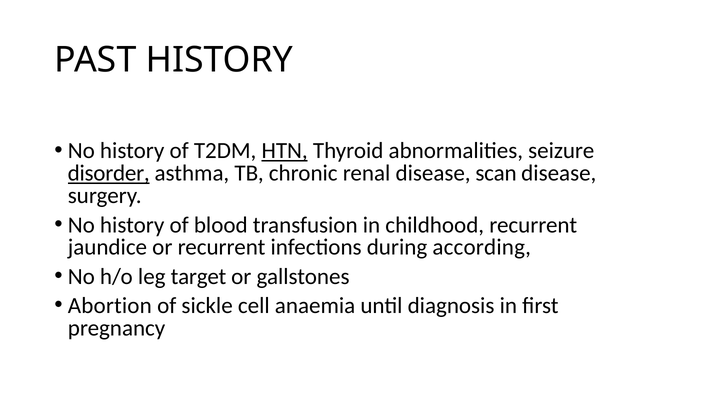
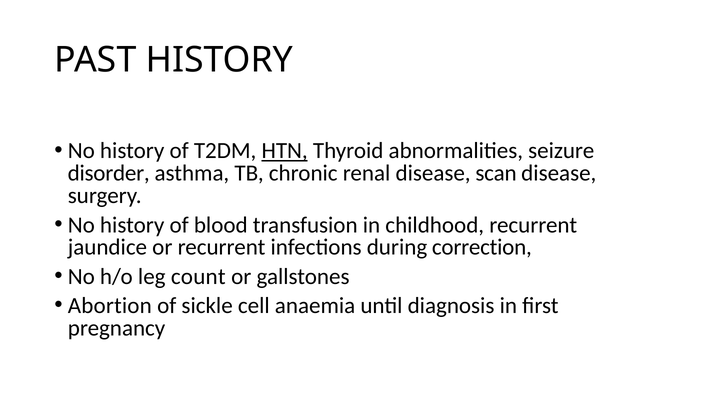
disorder underline: present -> none
according: according -> correction
target: target -> count
